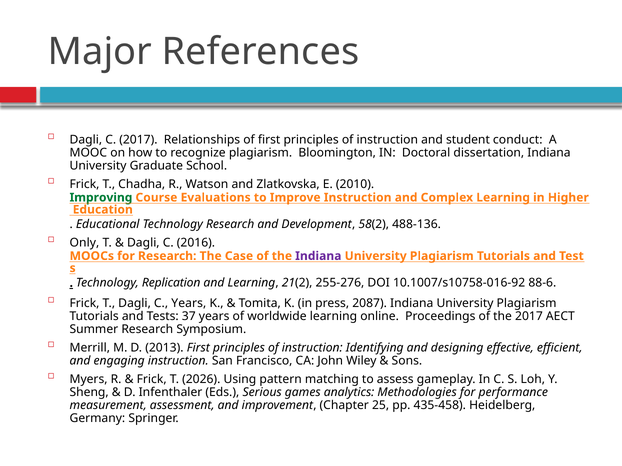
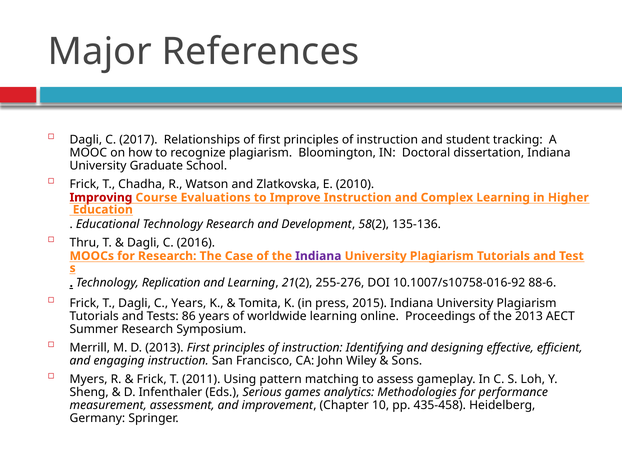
conduct: conduct -> tracking
Improving colour: green -> red
488-136: 488-136 -> 135-136
Only: Only -> Thru
2087: 2087 -> 2015
37: 37 -> 86
the 2017: 2017 -> 2013
2026: 2026 -> 2011
25: 25 -> 10
